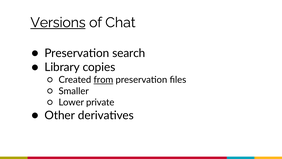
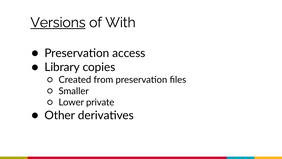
Chat: Chat -> With
search: search -> access
from underline: present -> none
